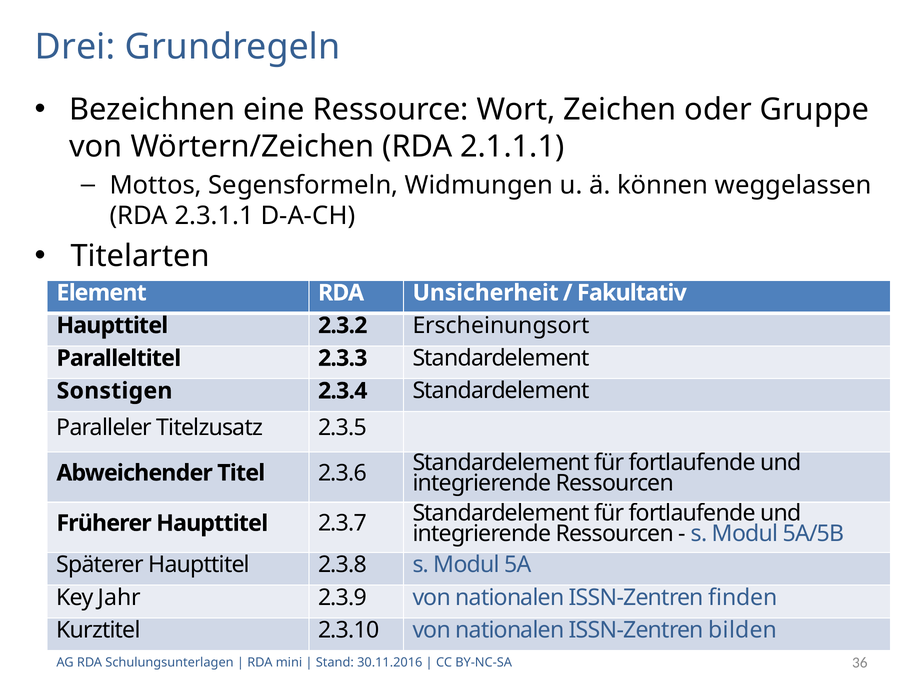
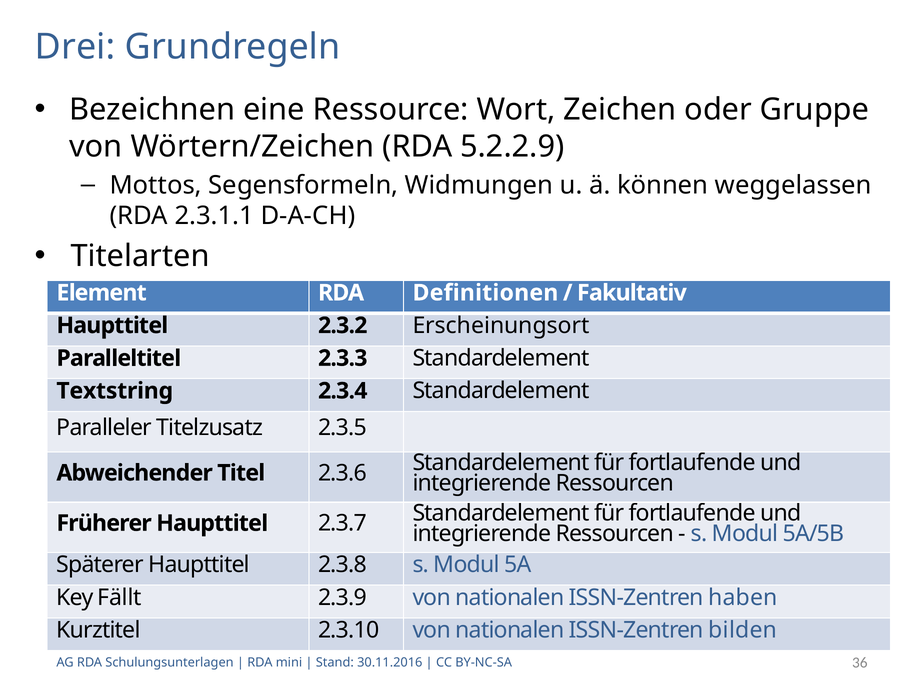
2.1.1.1: 2.1.1.1 -> 5.2.2.9
Unsicherheit: Unsicherheit -> Definitionen
Sonstigen: Sonstigen -> Textstring
Jahr: Jahr -> Fällt
finden: finden -> haben
